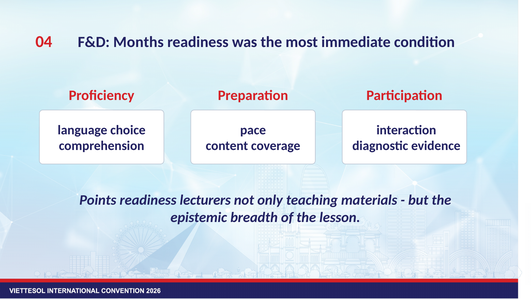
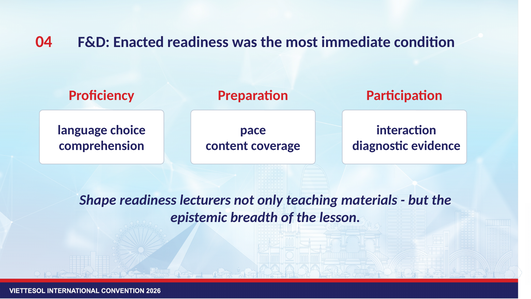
Months: Months -> Enacted
Points: Points -> Shape
